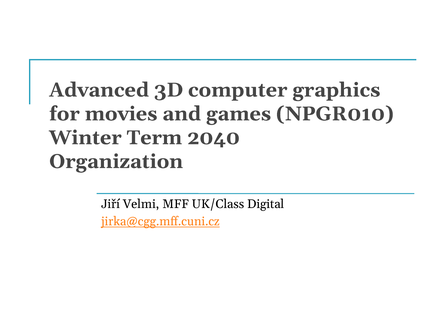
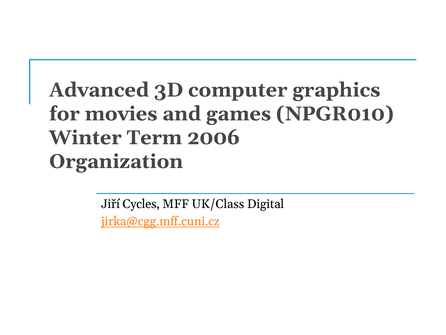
2040: 2040 -> 2006
Velmi: Velmi -> Cycles
